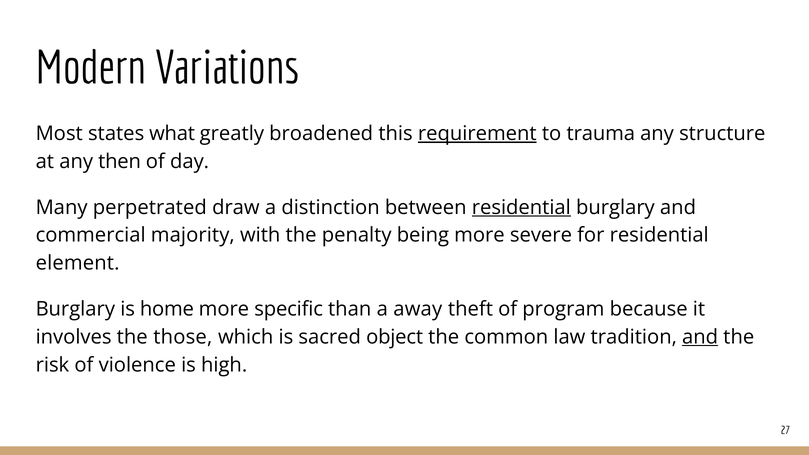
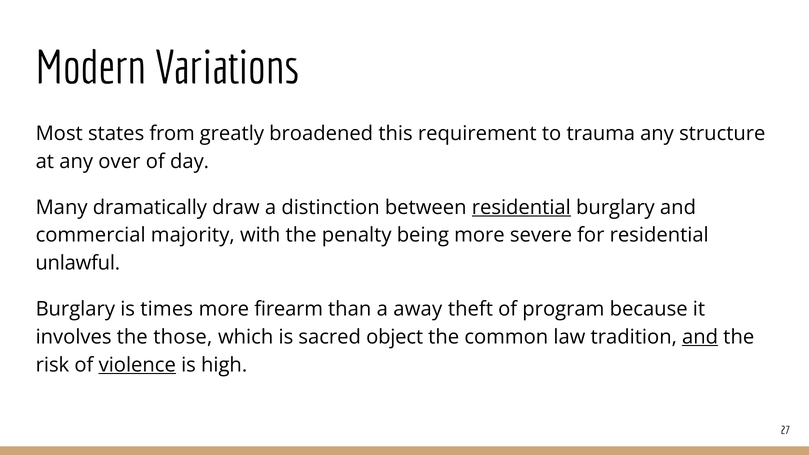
what: what -> from
requirement underline: present -> none
then: then -> over
perpetrated: perpetrated -> dramatically
element: element -> unlawful
home: home -> times
specific: specific -> firearm
violence underline: none -> present
